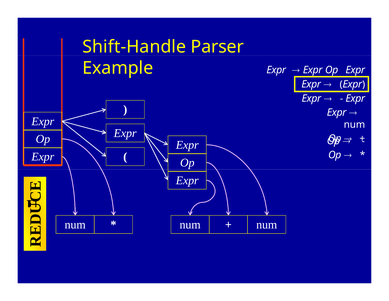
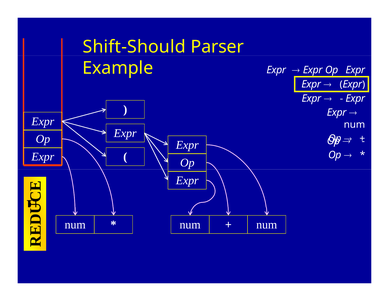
Shift-Handle: Shift-Handle -> Shift-Should
